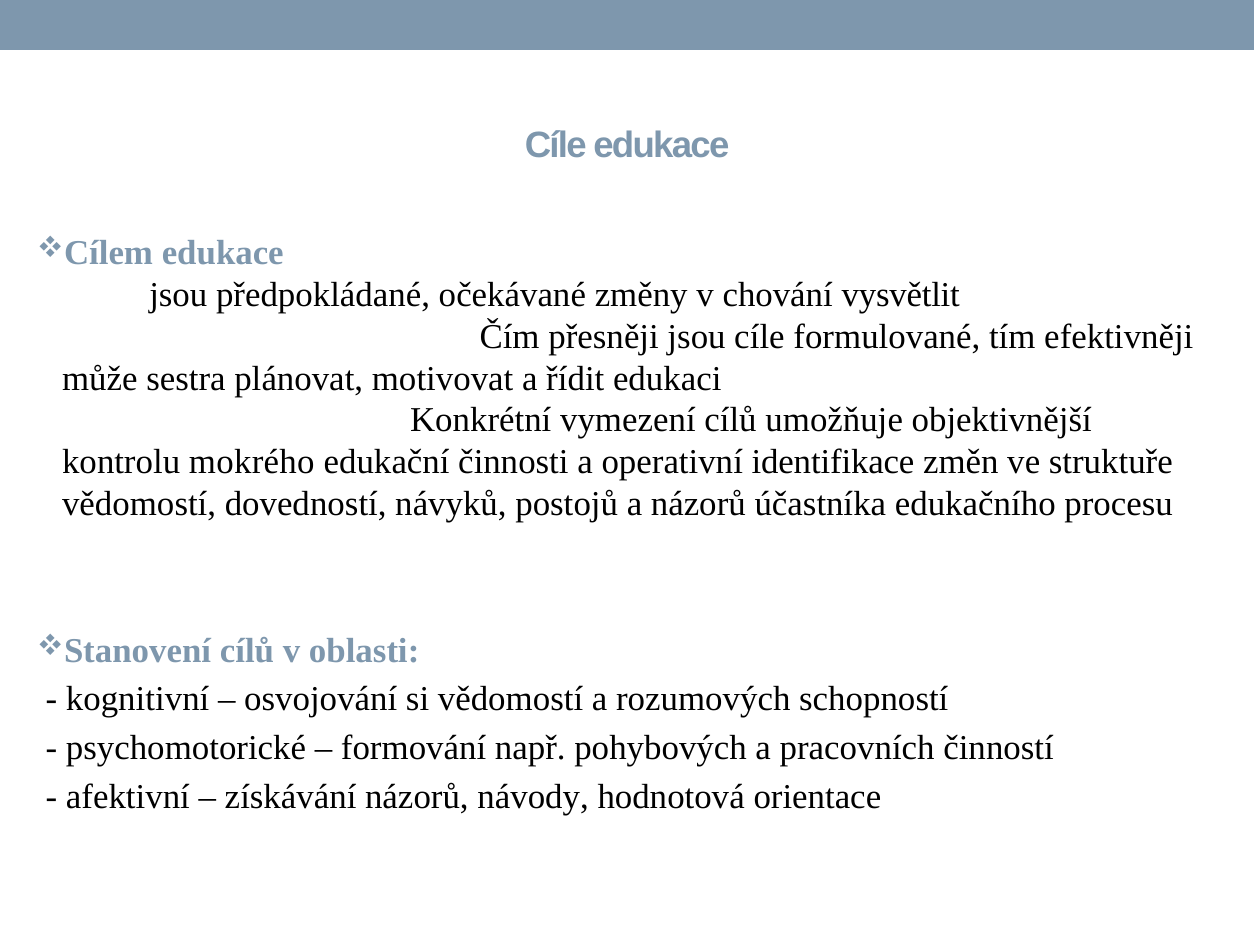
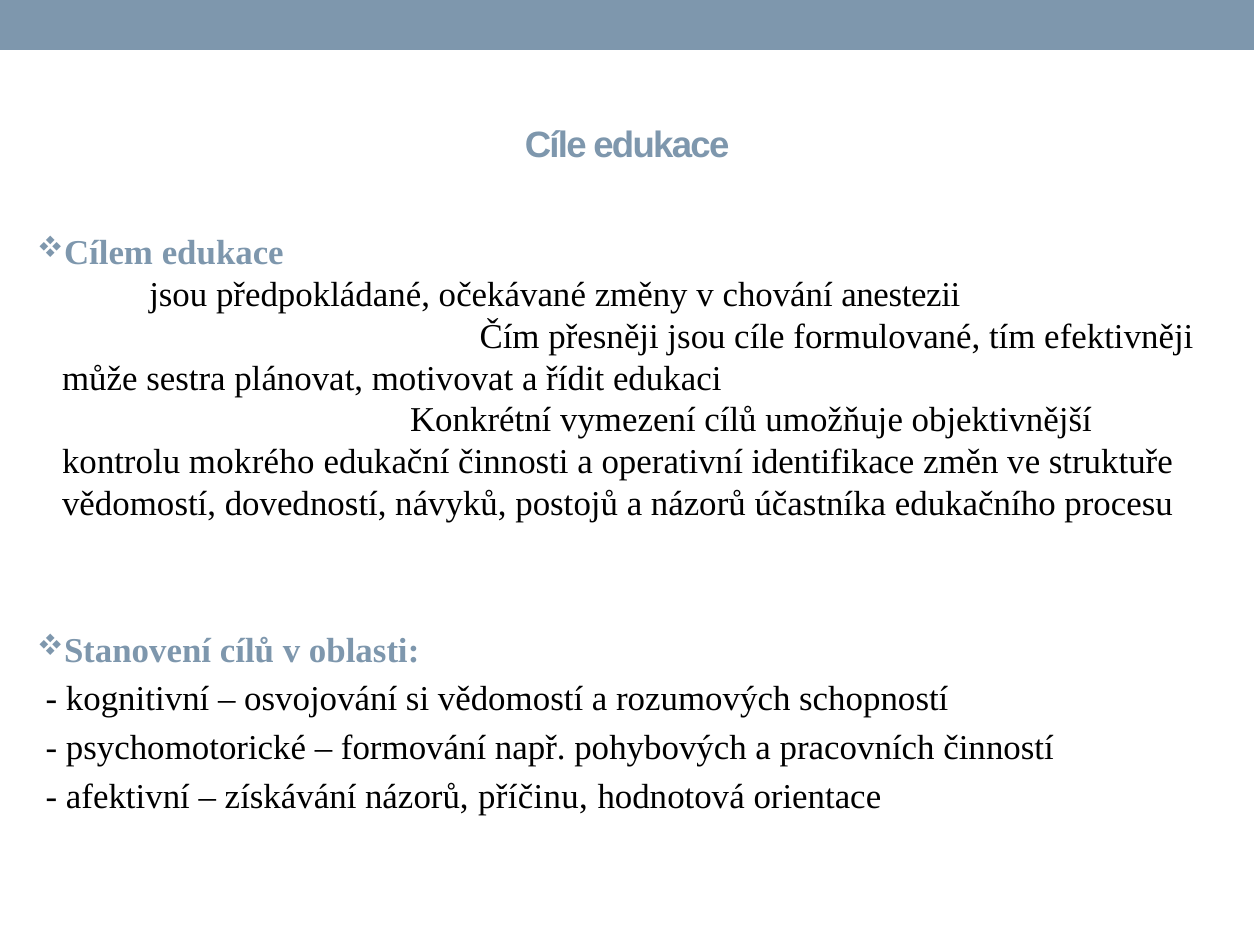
vysvětlit: vysvětlit -> anestezii
návody: návody -> příčinu
